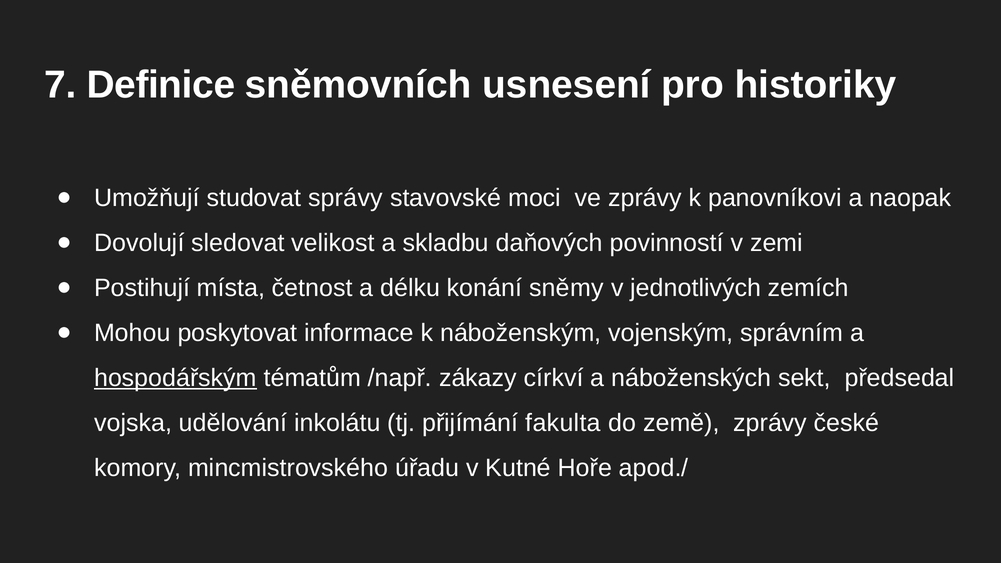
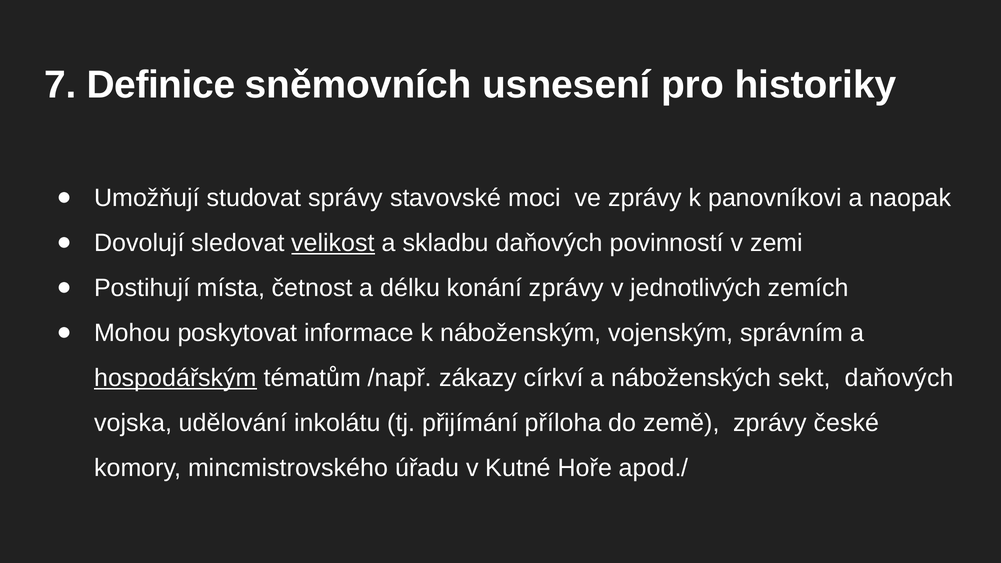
velikost underline: none -> present
konání sněmy: sněmy -> zprávy
sekt předsedal: předsedal -> daňových
fakulta: fakulta -> příloha
